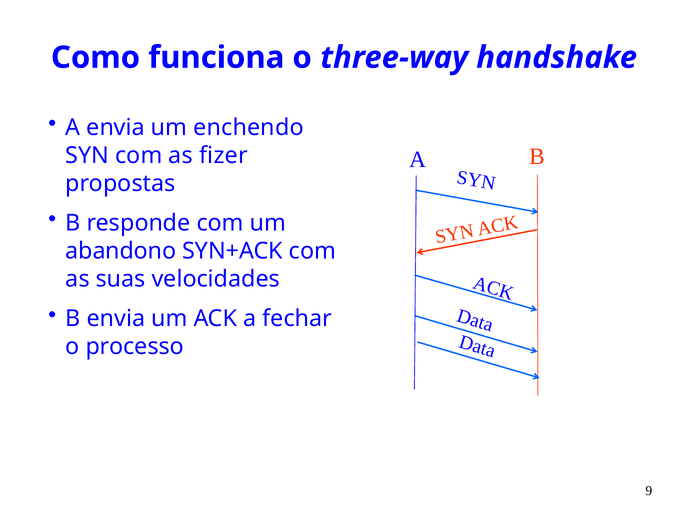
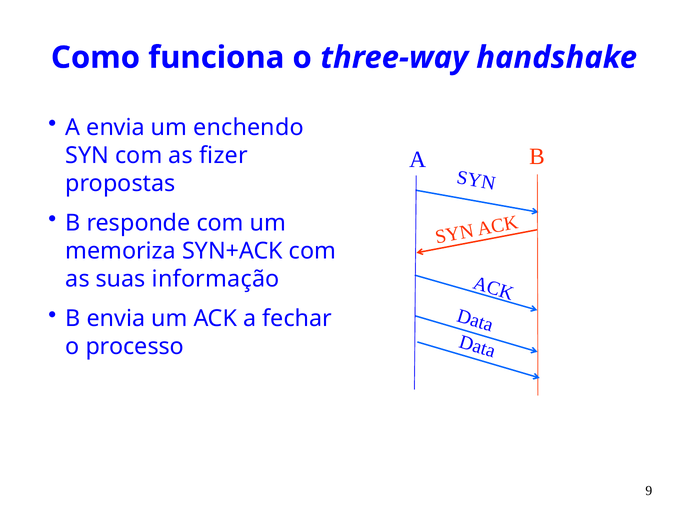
abandono: abandono -> memoriza
velocidades: velocidades -> informação
